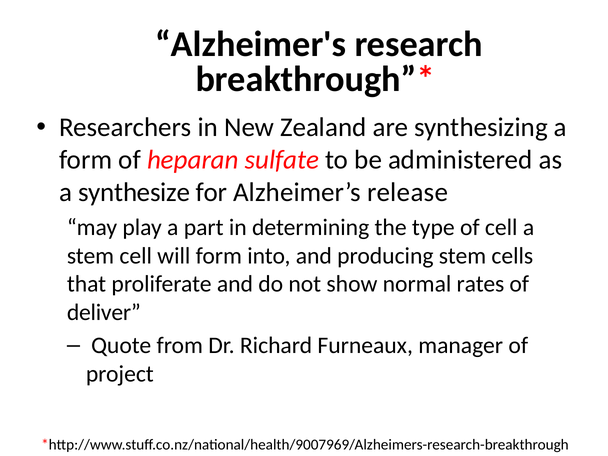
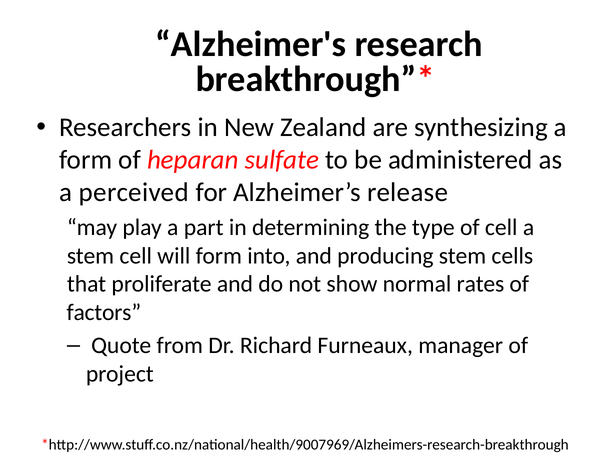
synthesize: synthesize -> perceived
deliver: deliver -> factors
